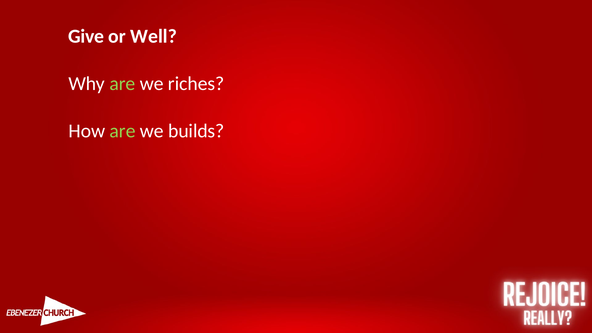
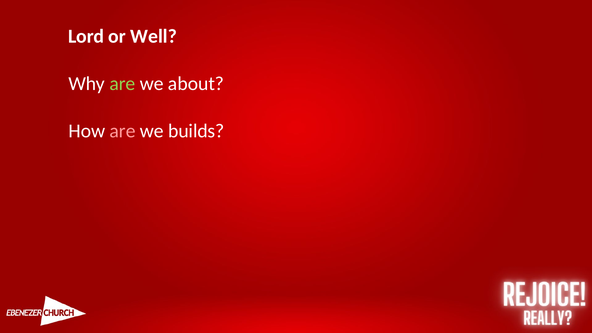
Give: Give -> Lord
riches: riches -> about
are at (123, 131) colour: light green -> pink
